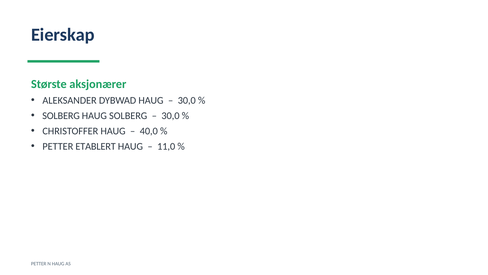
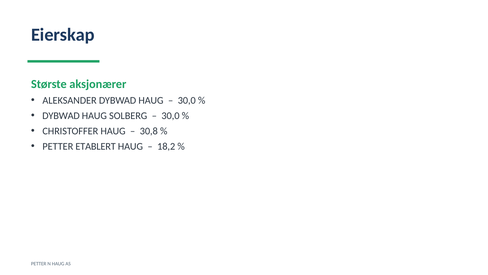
SOLBERG at (61, 116): SOLBERG -> DYBWAD
40,0: 40,0 -> 30,8
11,0: 11,0 -> 18,2
